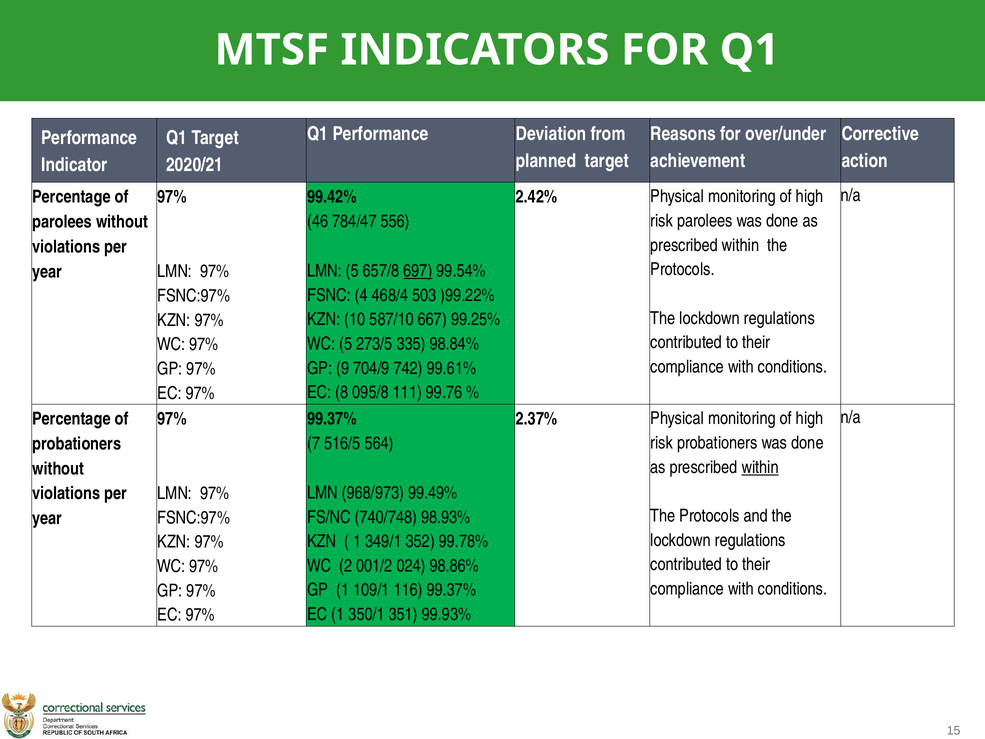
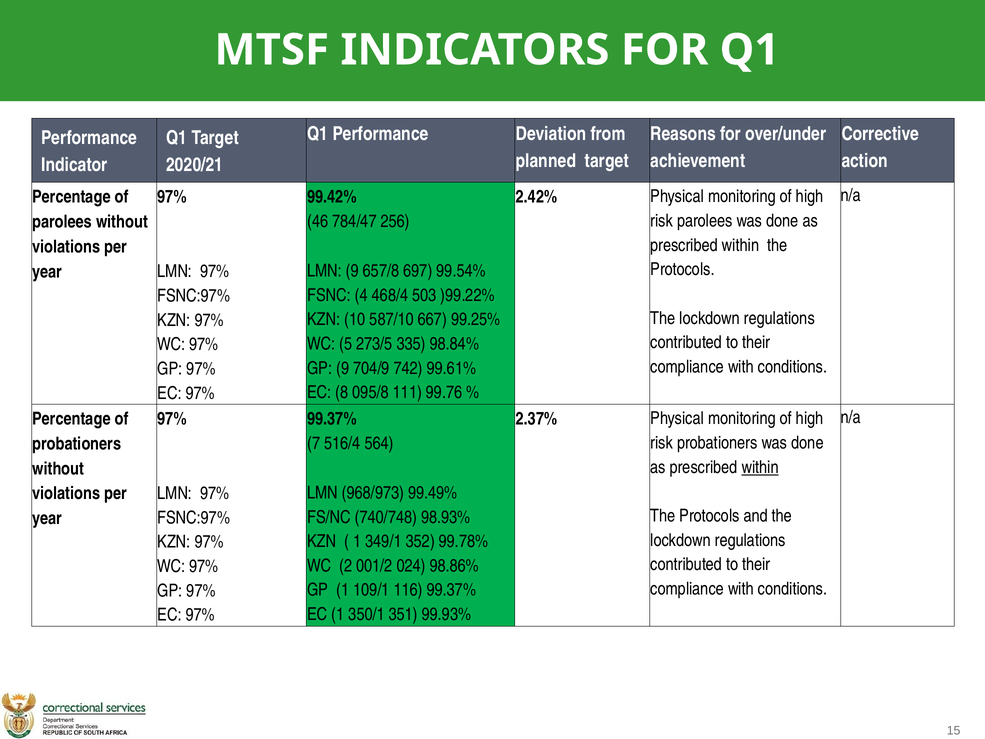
556: 556 -> 256
LMN 5: 5 -> 9
697 underline: present -> none
516/5: 516/5 -> 516/4
